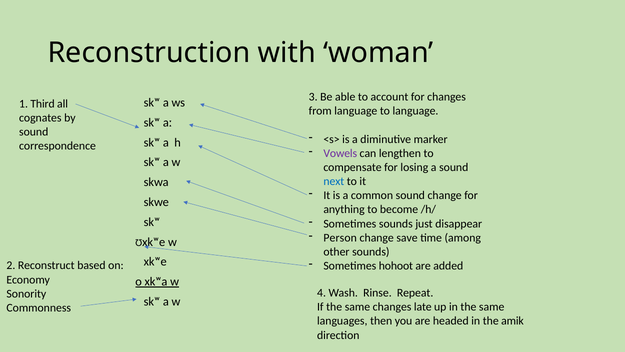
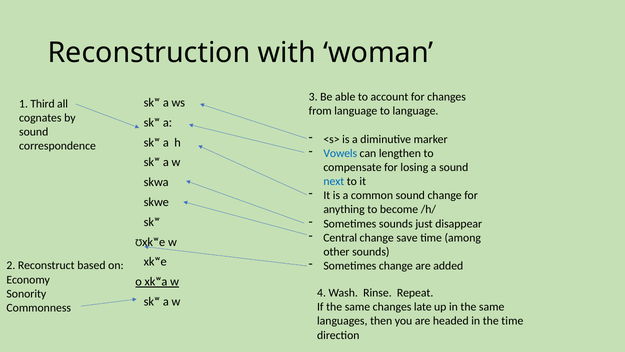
Vowels colour: purple -> blue
Person: Person -> Central
Sometimes hohoot: hohoot -> change
the amik: amik -> time
